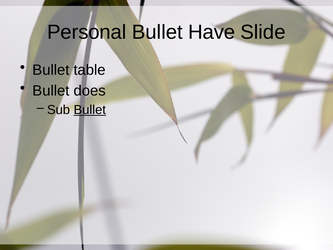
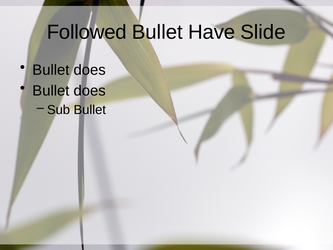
Personal: Personal -> Followed
table at (90, 70): table -> does
Bullet at (90, 110) underline: present -> none
